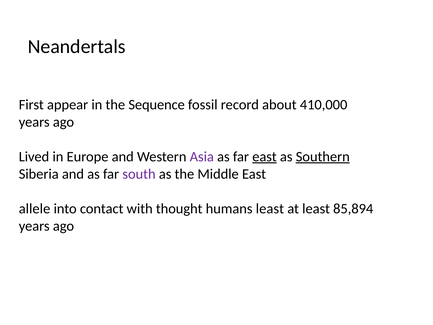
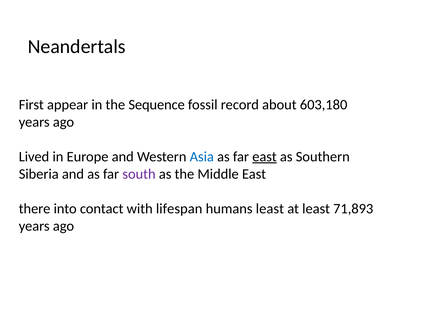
410,000: 410,000 -> 603,180
Asia colour: purple -> blue
Southern underline: present -> none
allele: allele -> there
thought: thought -> lifespan
85,894: 85,894 -> 71,893
